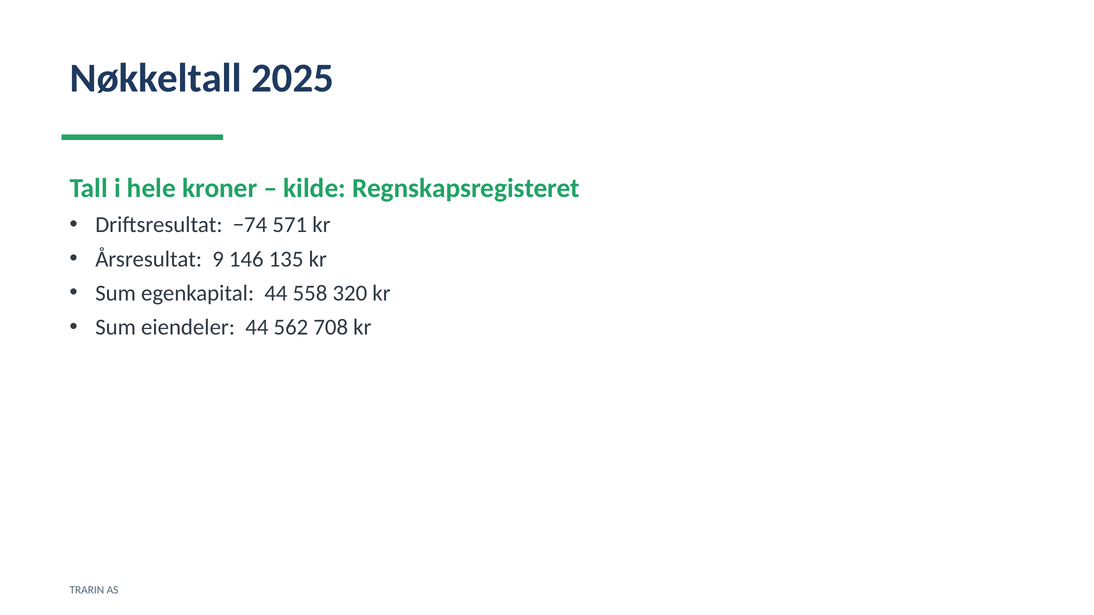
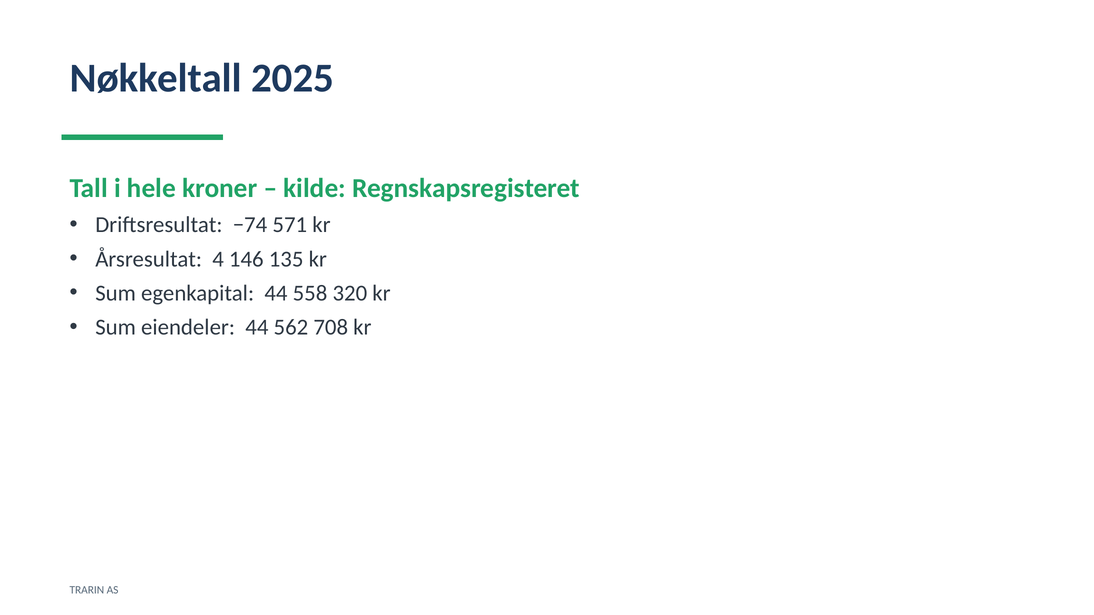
9: 9 -> 4
